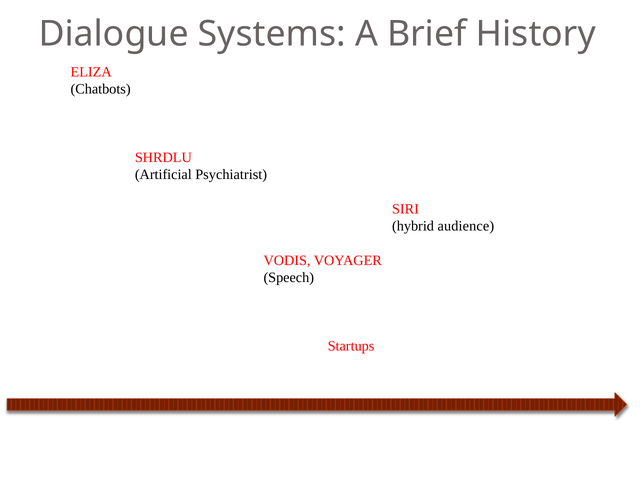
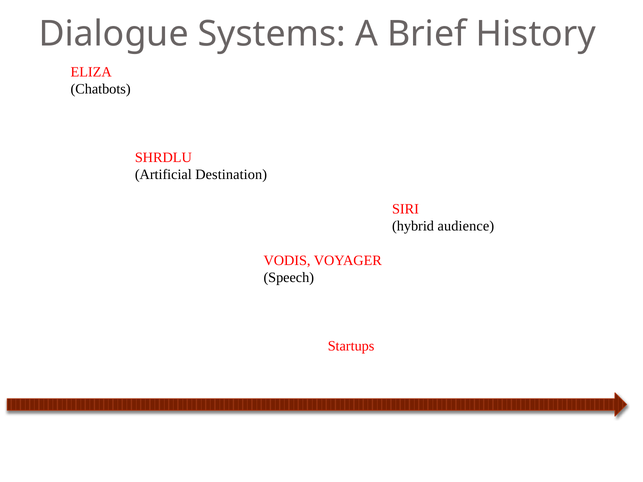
Psychiatrist: Psychiatrist -> Destination
